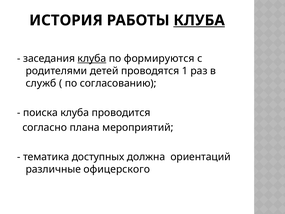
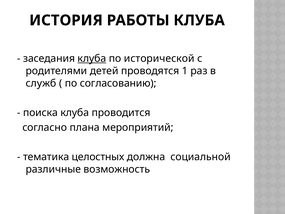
КЛУБА at (199, 20) underline: present -> none
формируются: формируются -> исторической
доступных: доступных -> целостных
ориентаций: ориентаций -> социальной
офицерского: офицерского -> возможность
